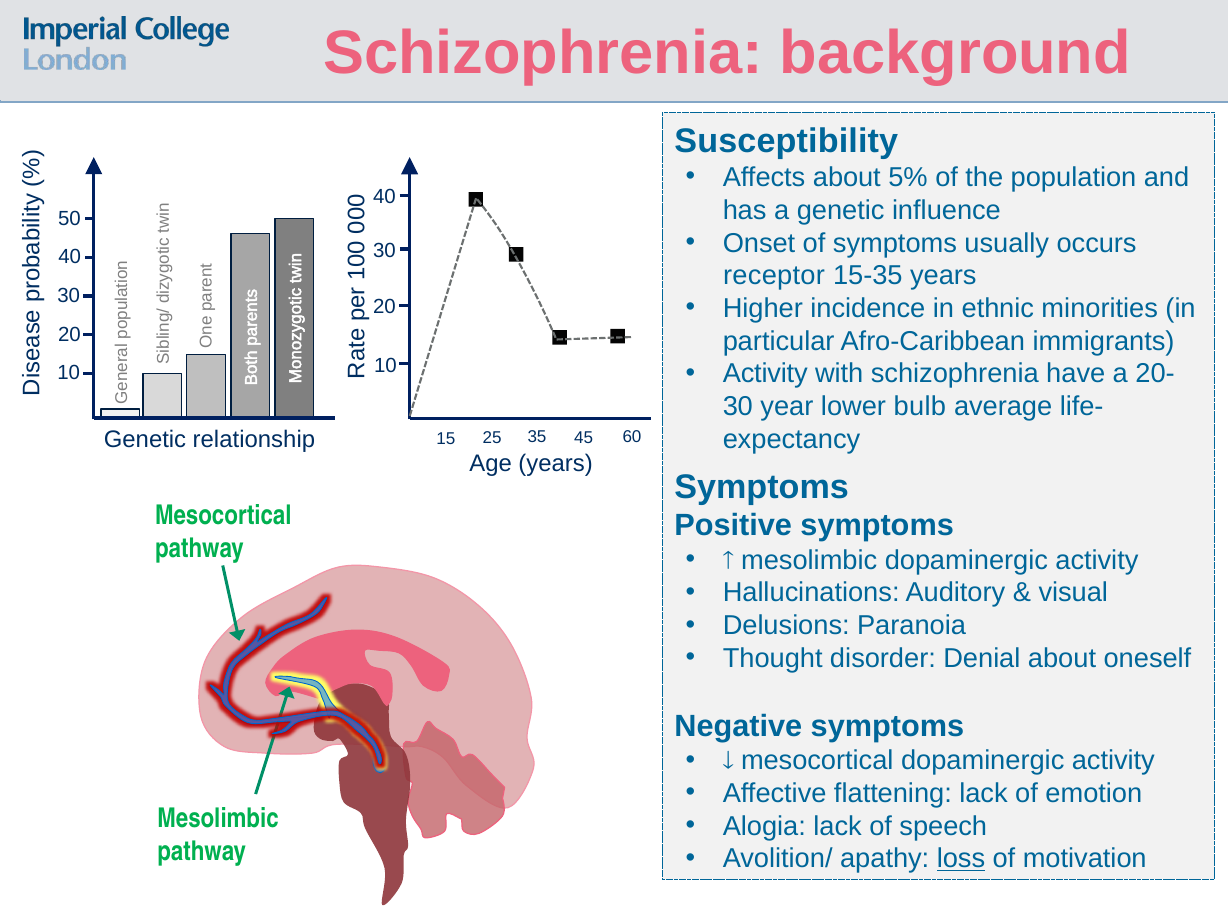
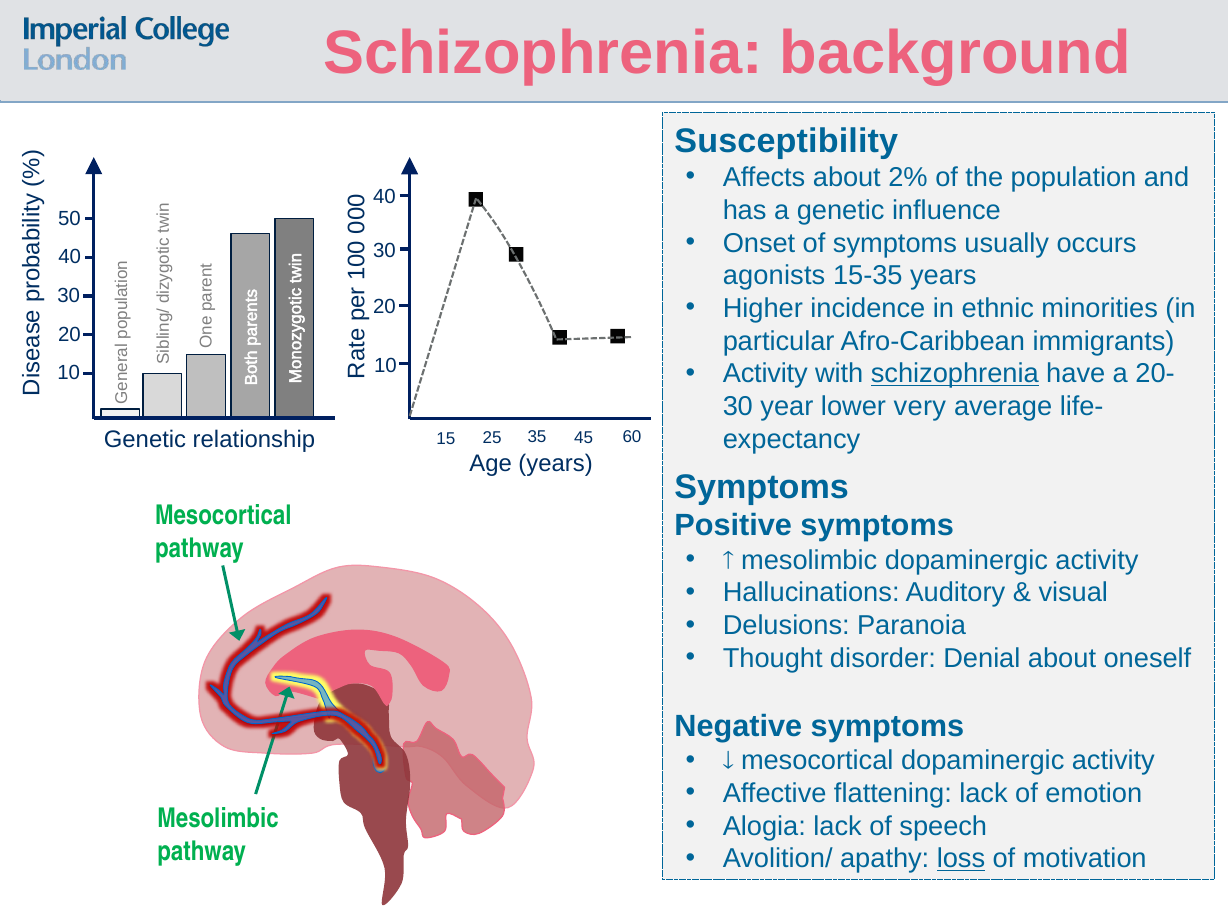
5%: 5% -> 2%
receptor: receptor -> agonists
schizophrenia at (955, 374) underline: none -> present
bulb: bulb -> very
